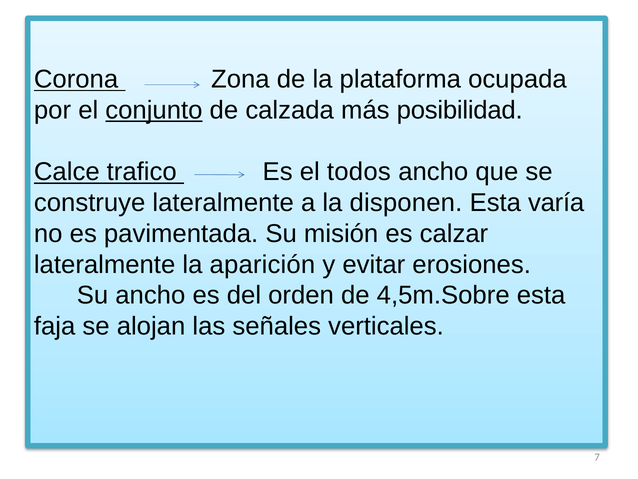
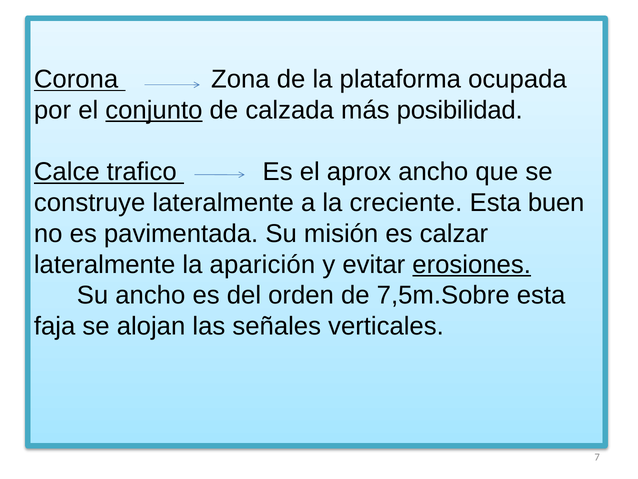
todos: todos -> aprox
disponen: disponen -> creciente
varía: varía -> buen
erosiones underline: none -> present
4,5m.Sobre: 4,5m.Sobre -> 7,5m.Sobre
